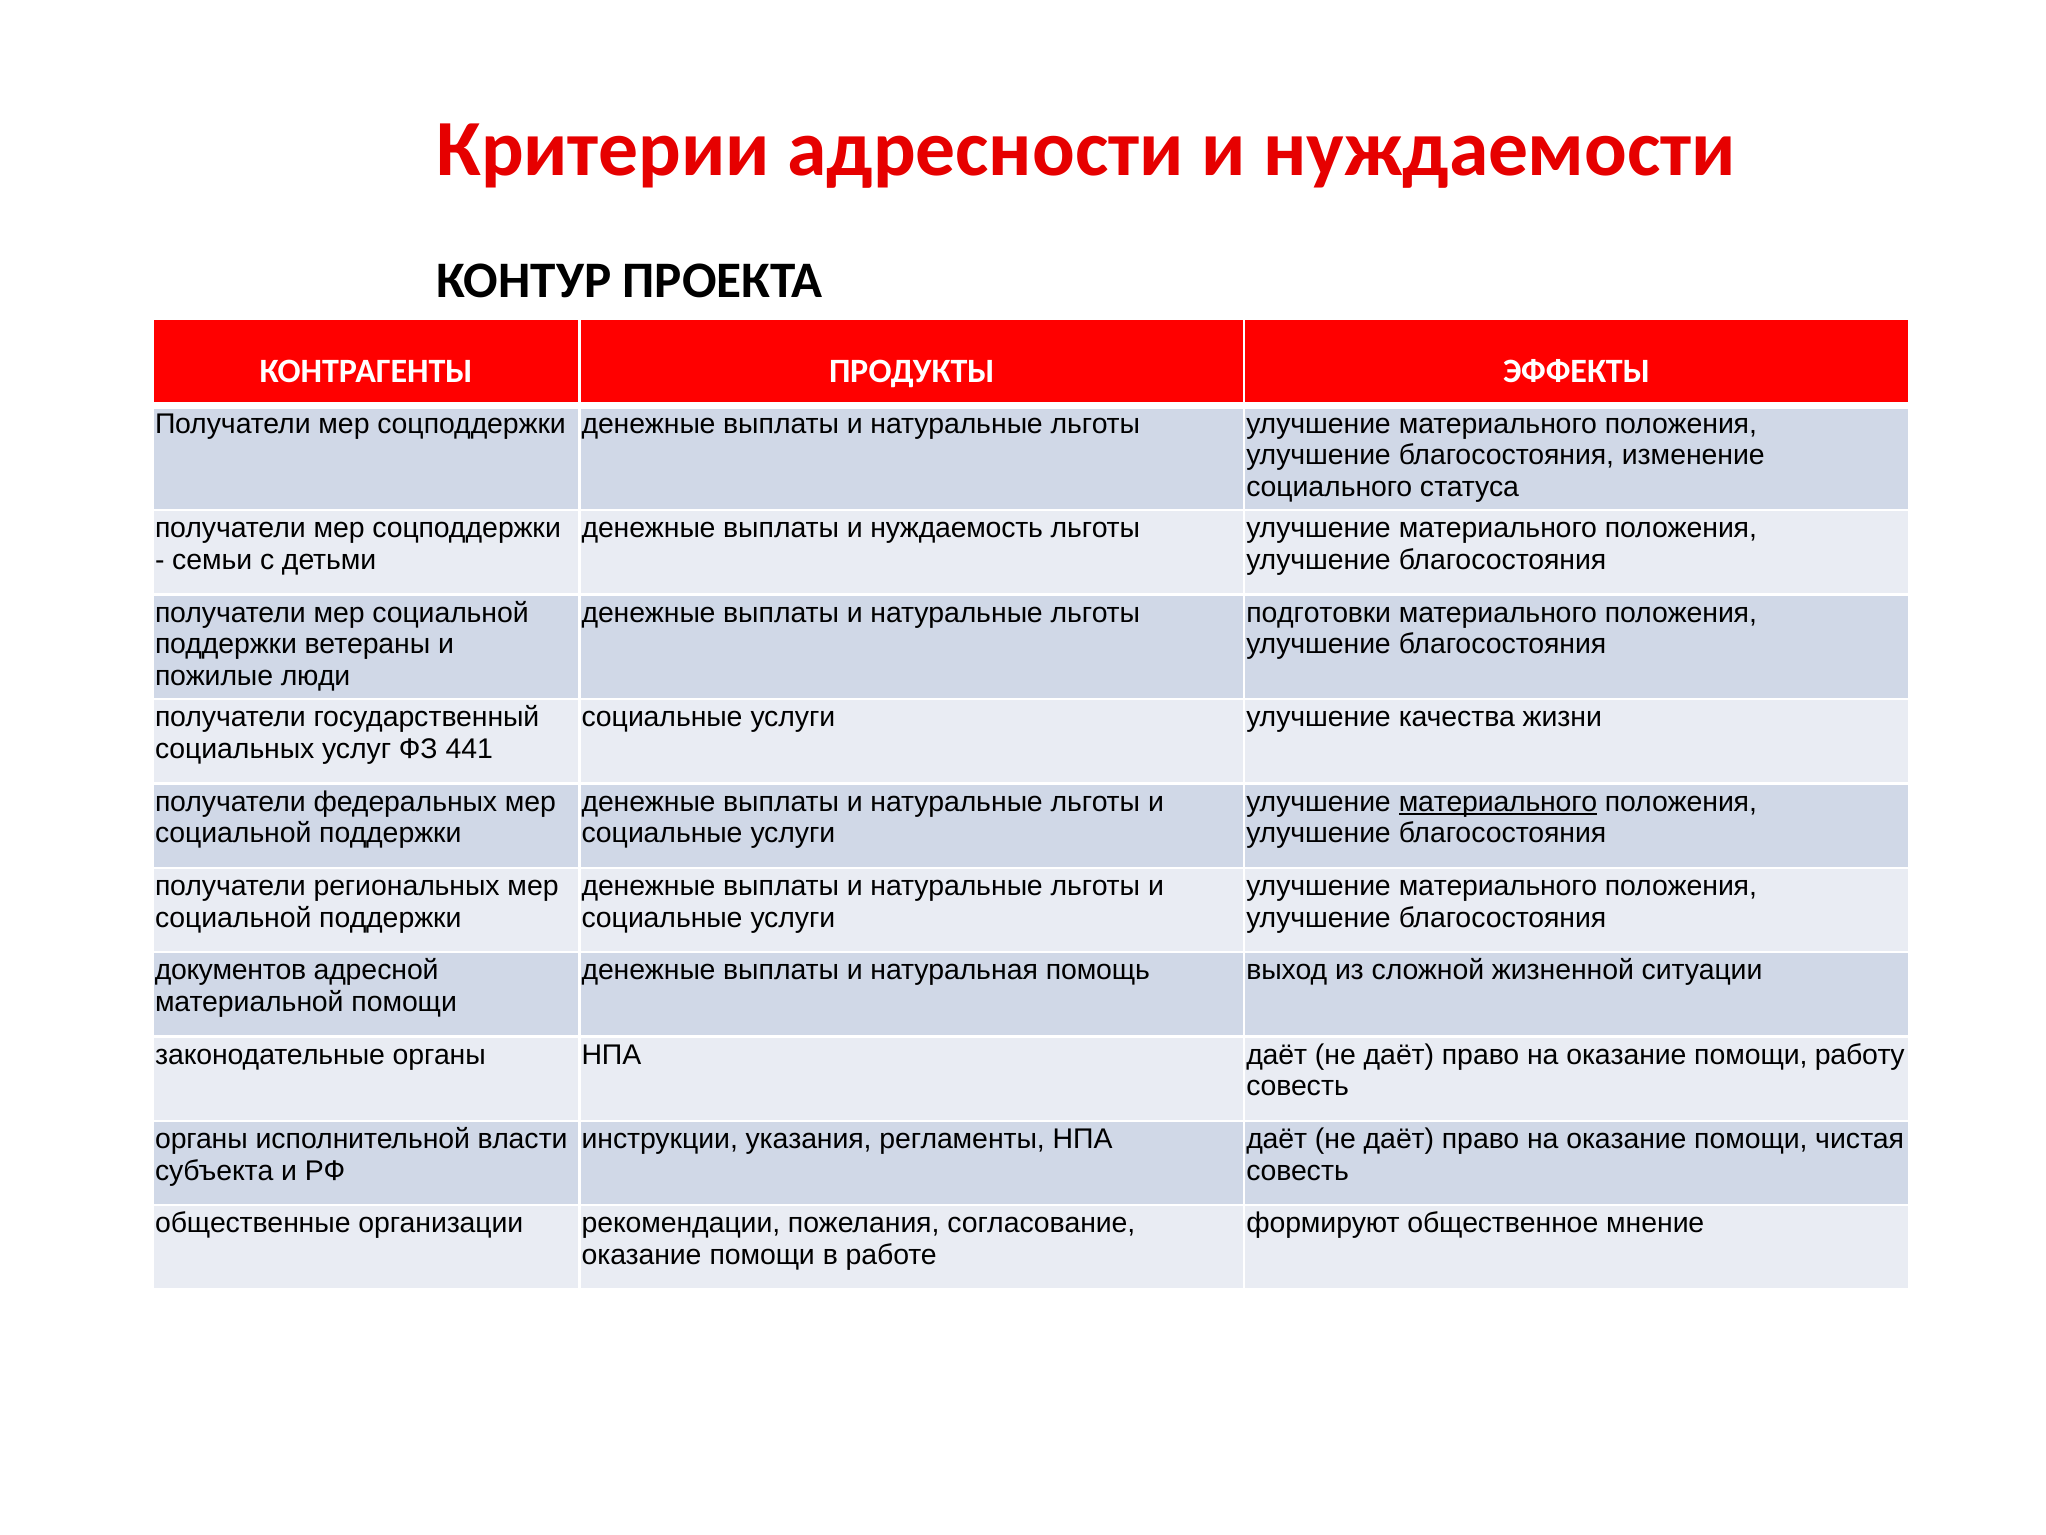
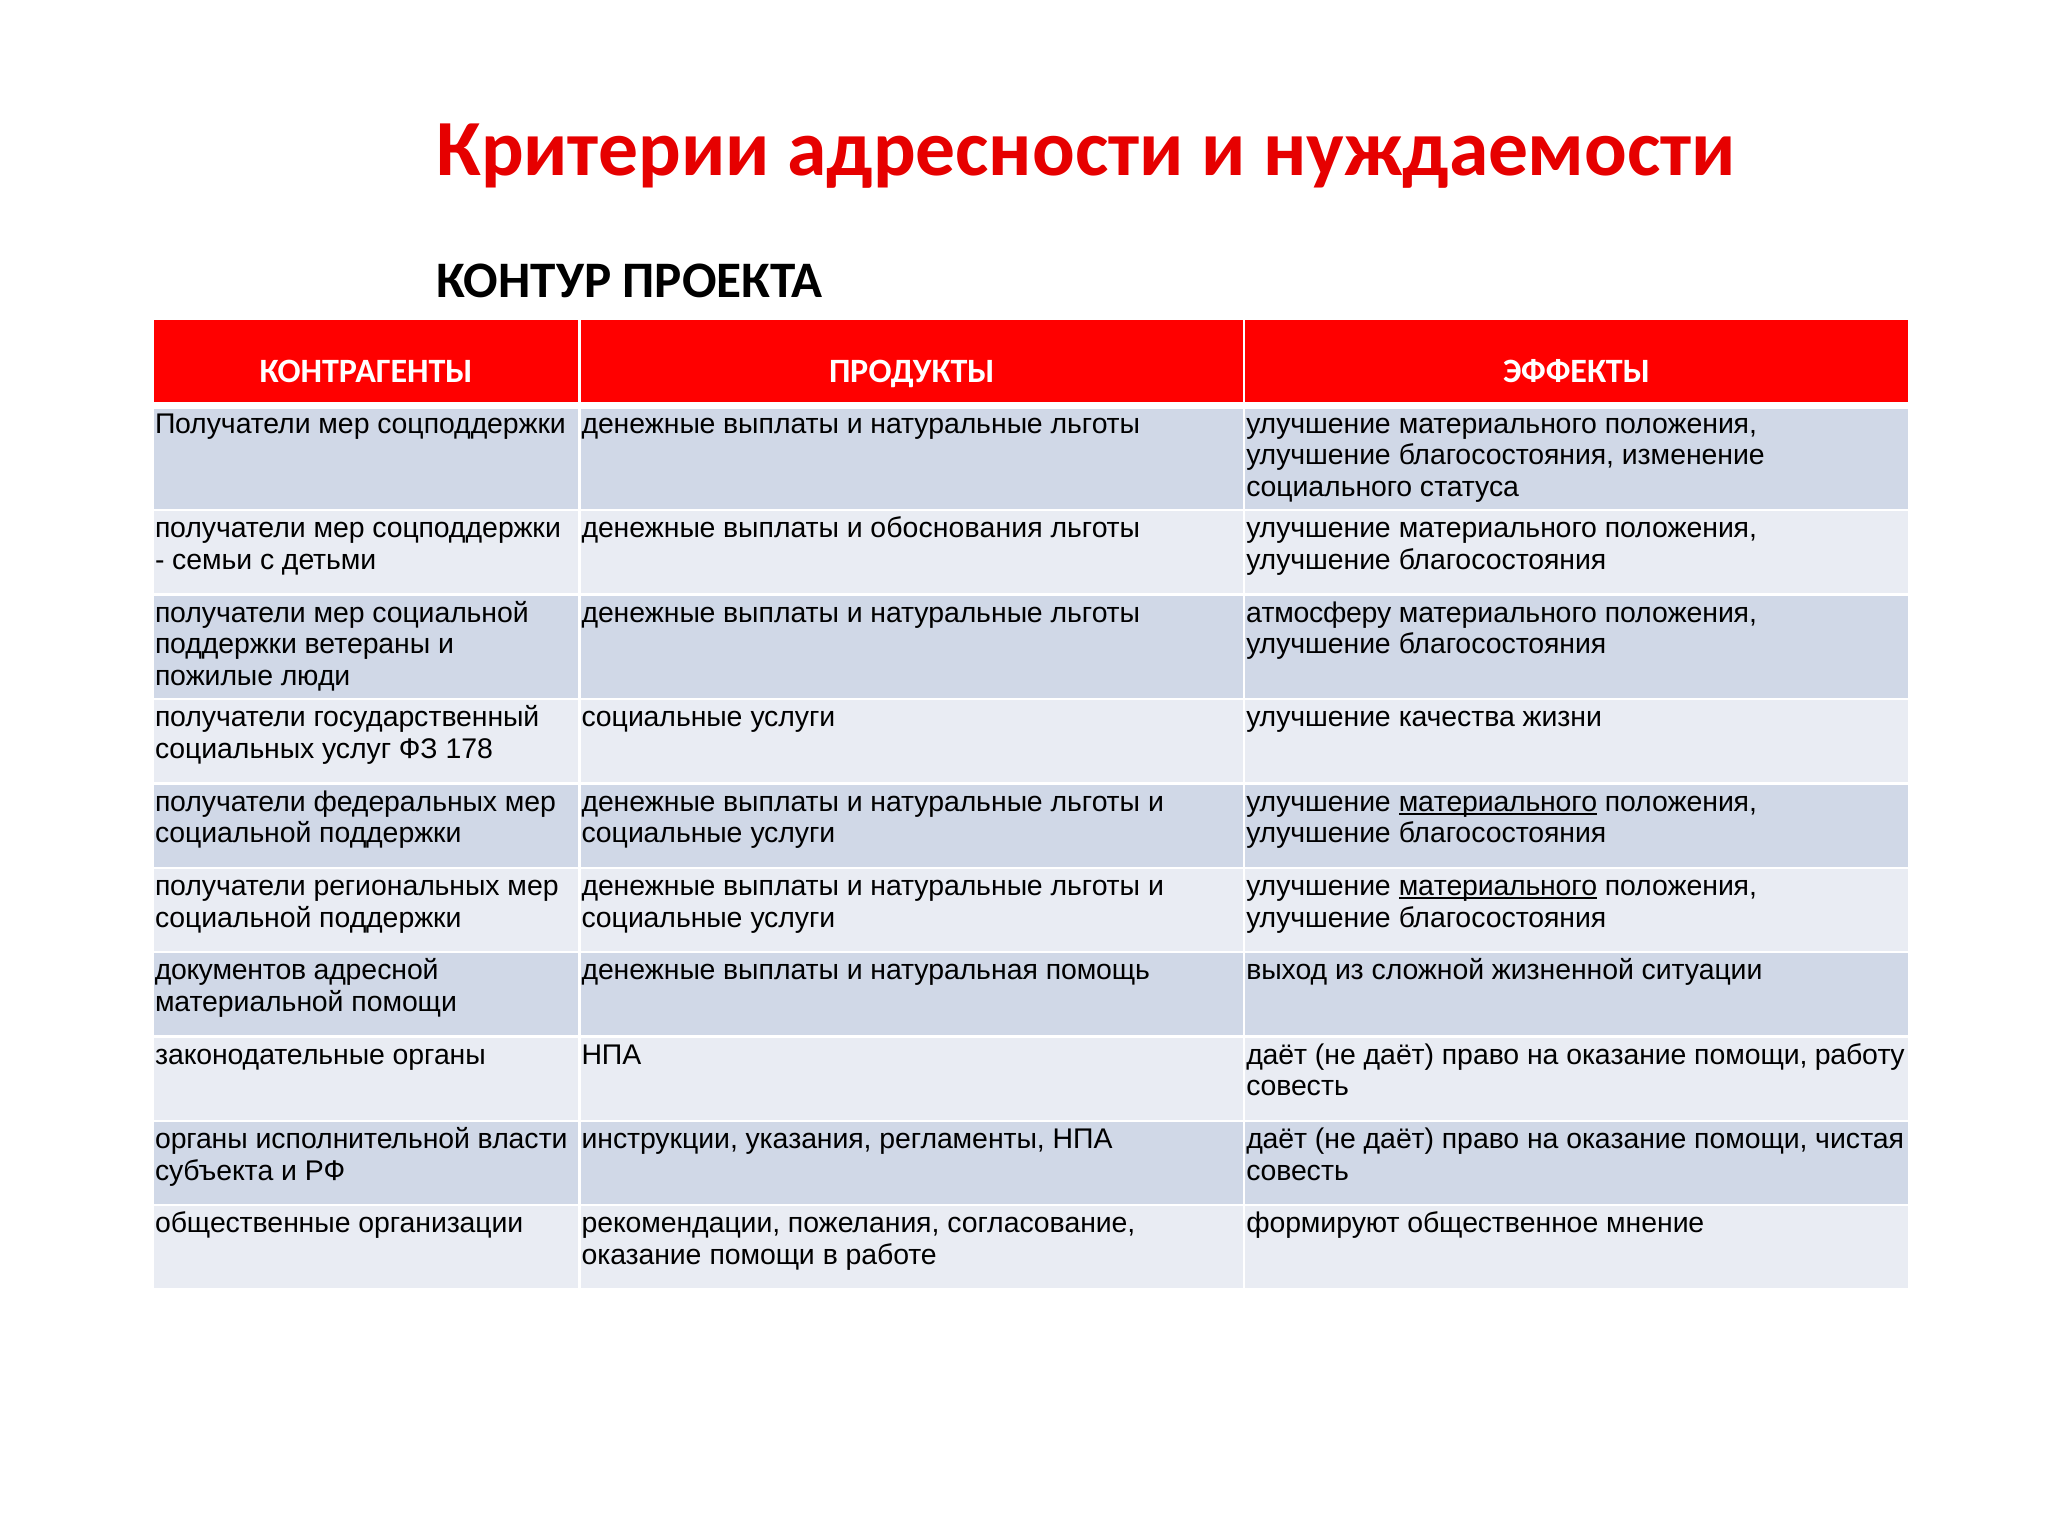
нуждаемость: нуждаемость -> обоснования
подготовки: подготовки -> атмосферу
441: 441 -> 178
материального at (1498, 886) underline: none -> present
